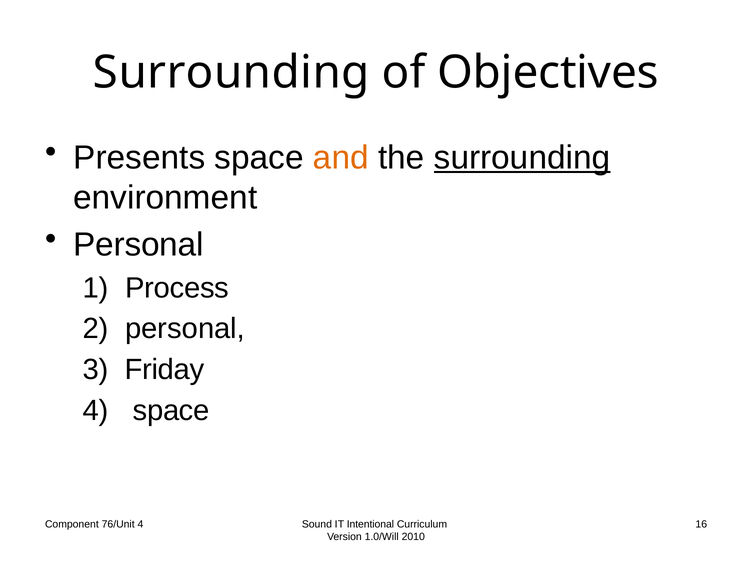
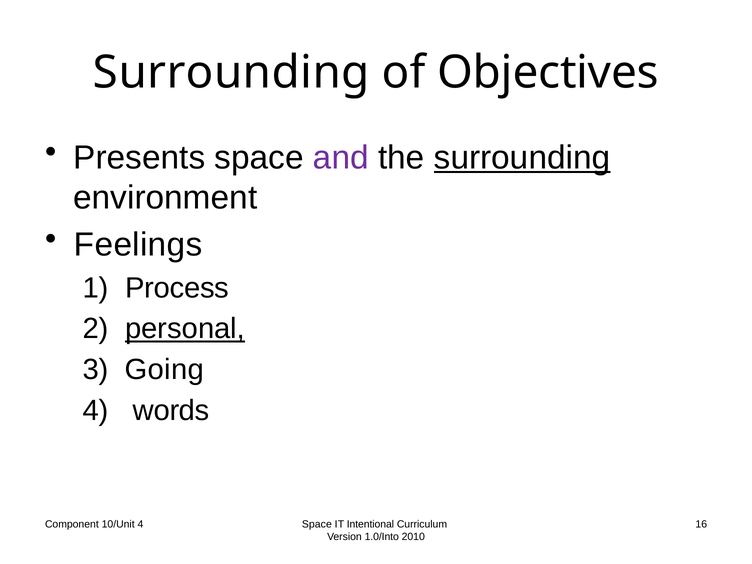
and colour: orange -> purple
Personal at (138, 245): Personal -> Feelings
personal at (185, 329) underline: none -> present
Friday: Friday -> Going
4 space: space -> words
76/Unit: 76/Unit -> 10/Unit
4 Sound: Sound -> Space
1.0/Will: 1.0/Will -> 1.0/Into
